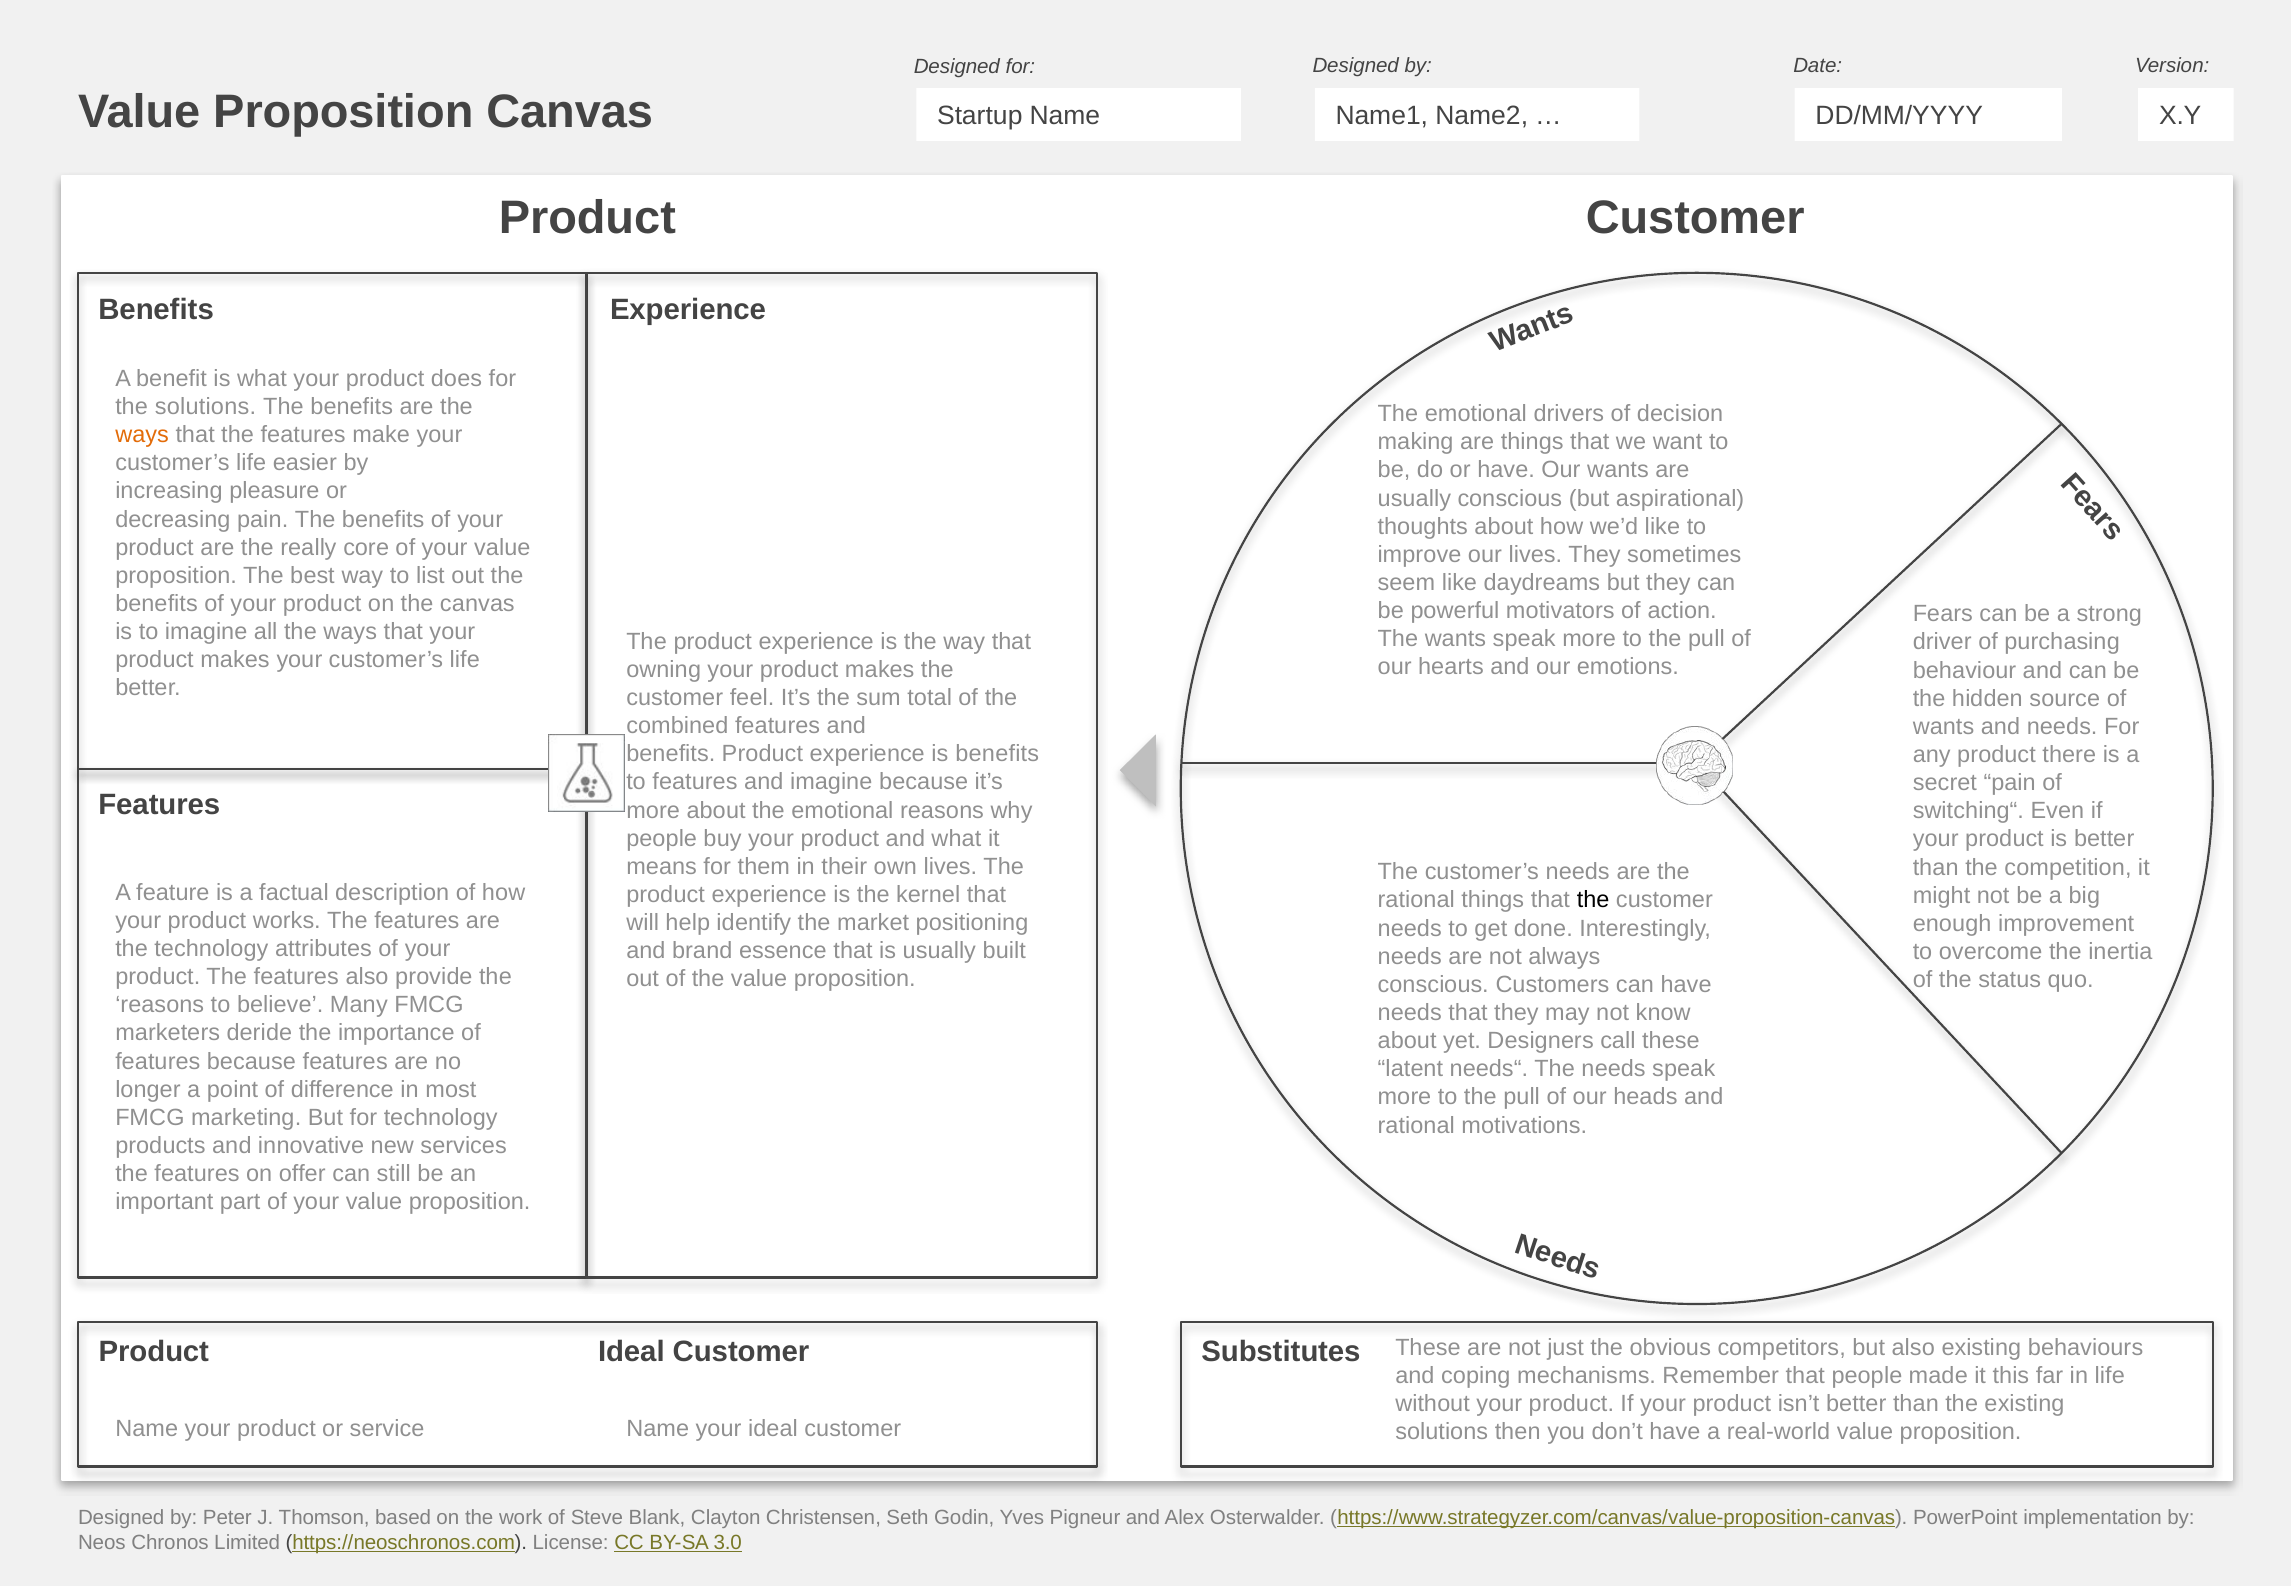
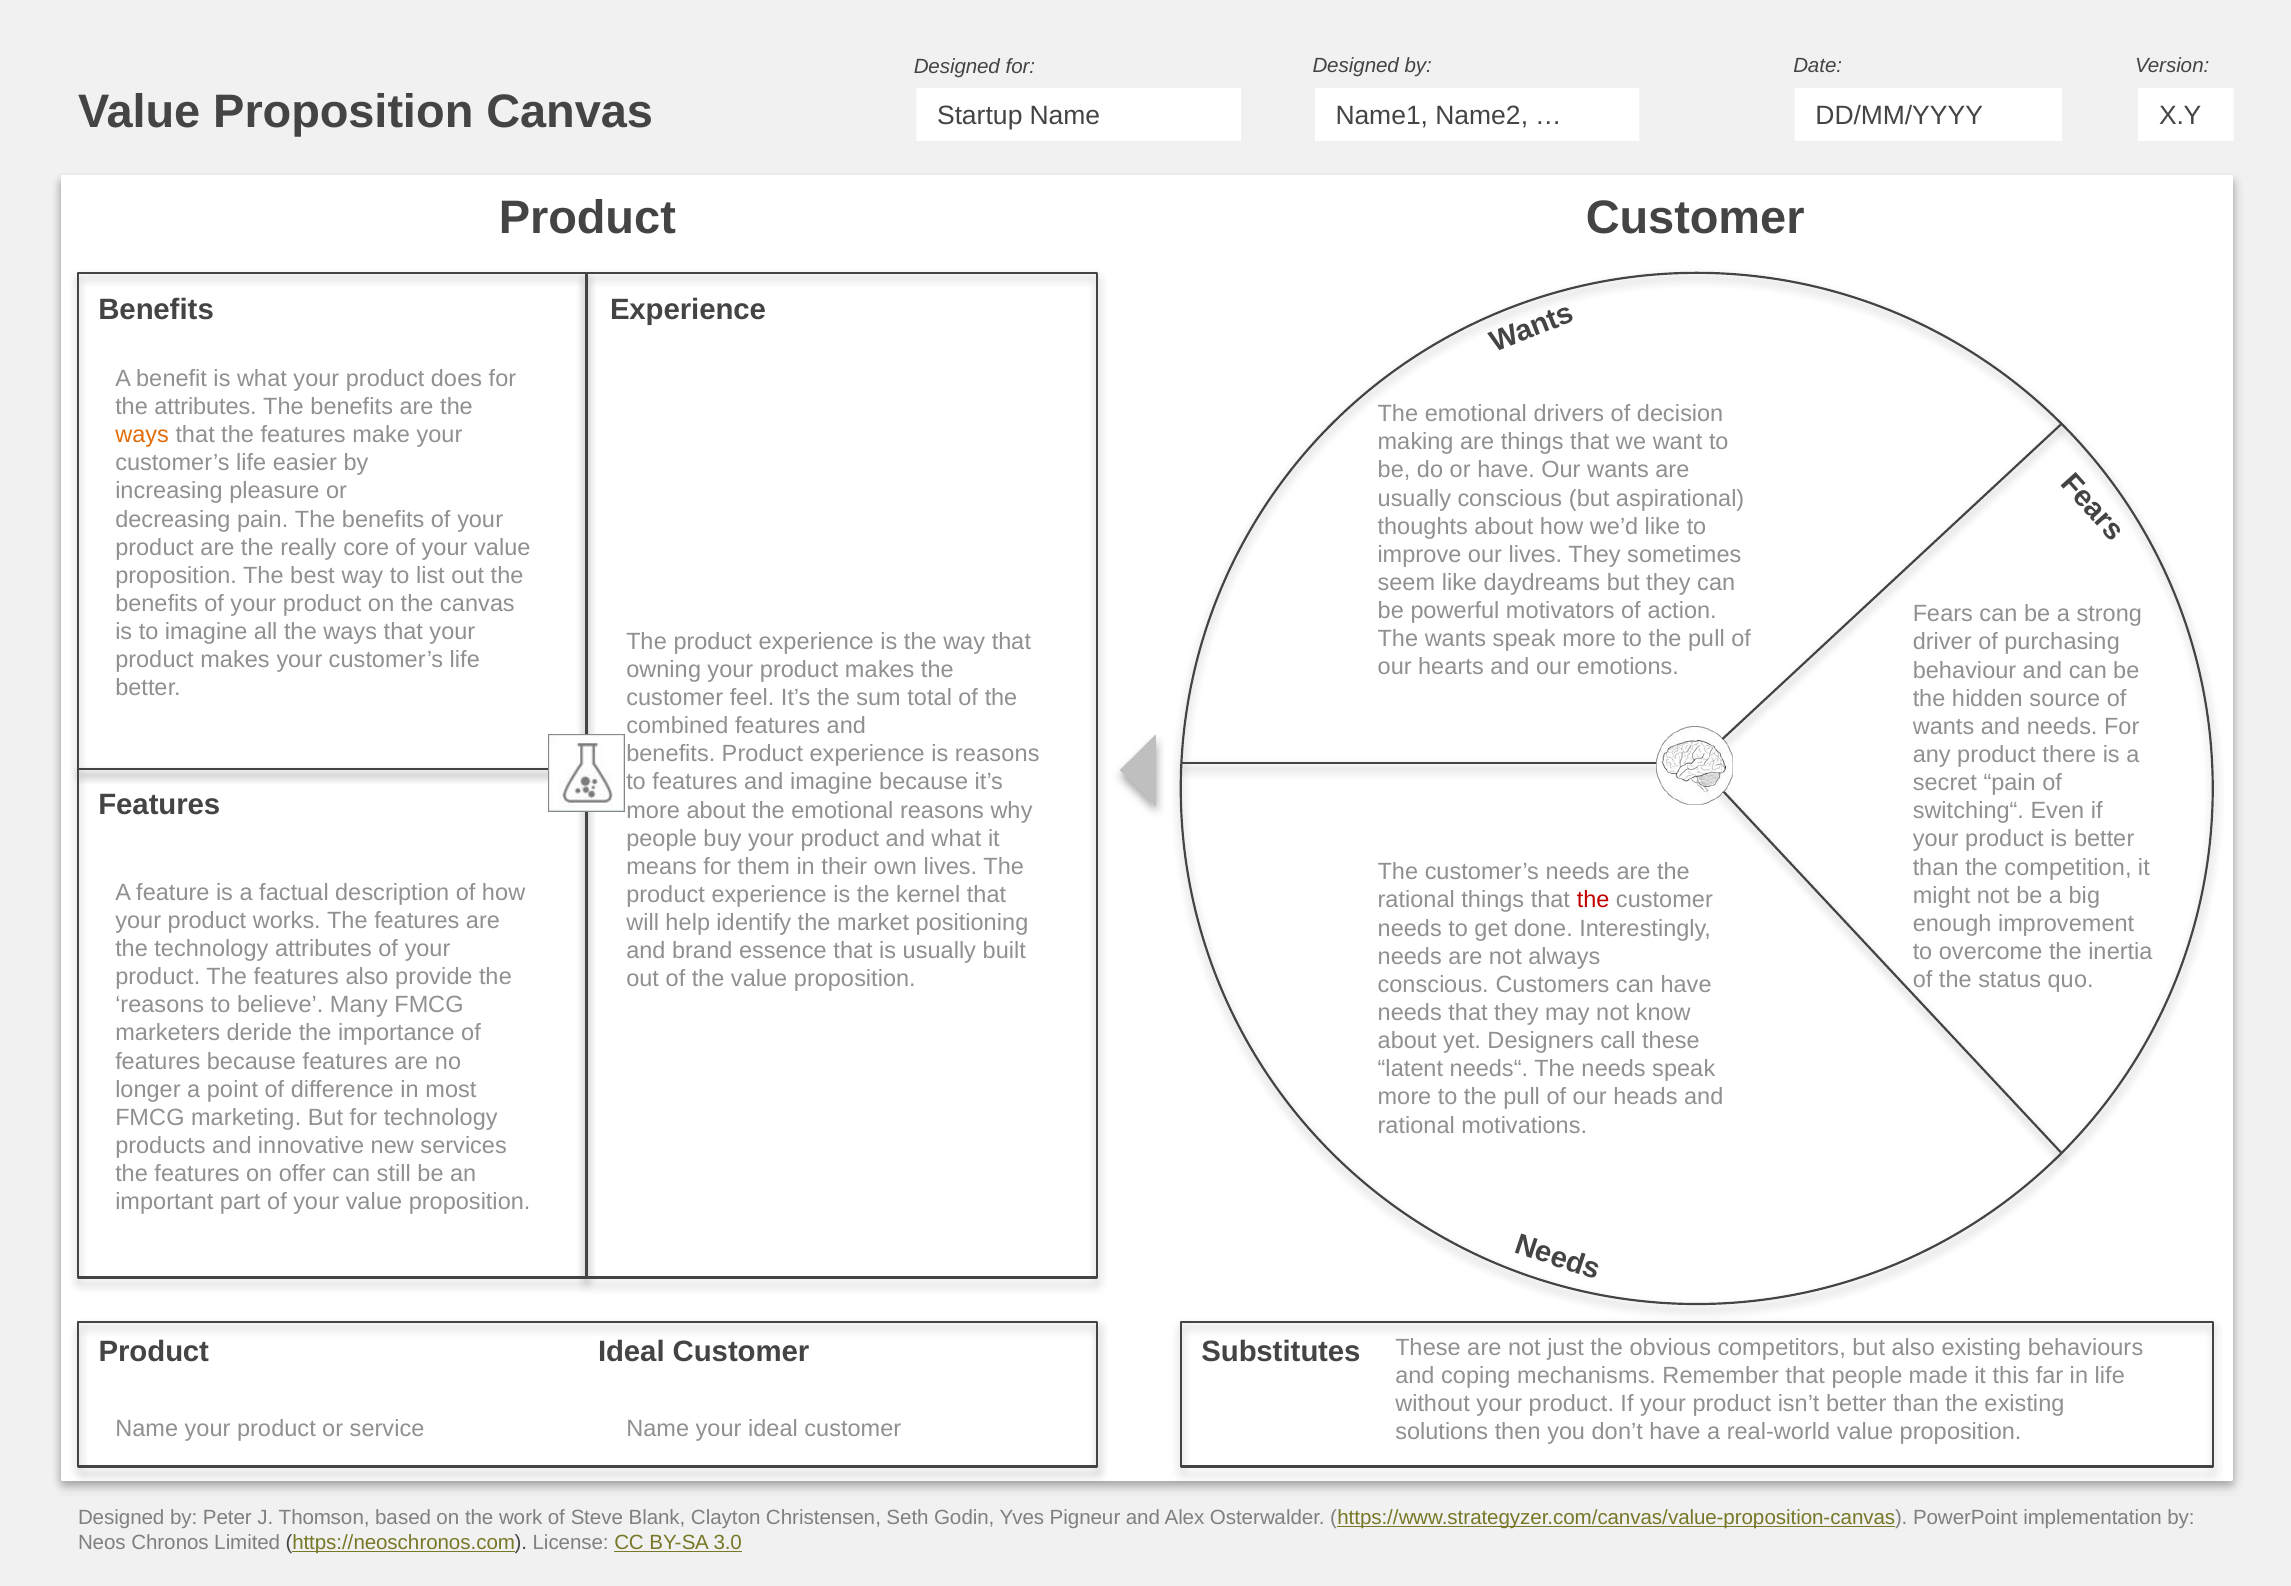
the solutions: solutions -> attributes
is benefits: benefits -> reasons
the at (1593, 900) colour: black -> red
